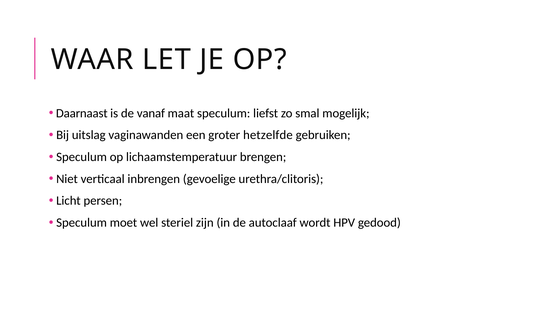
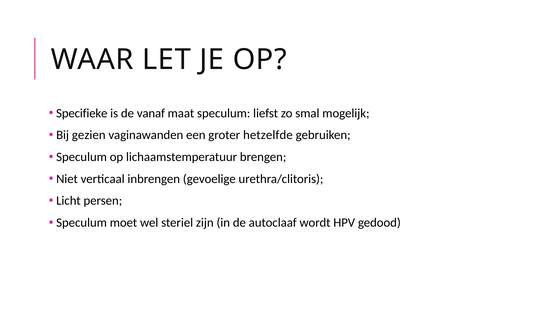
Daarnaast: Daarnaast -> Specifieke
uitslag: uitslag -> gezien
